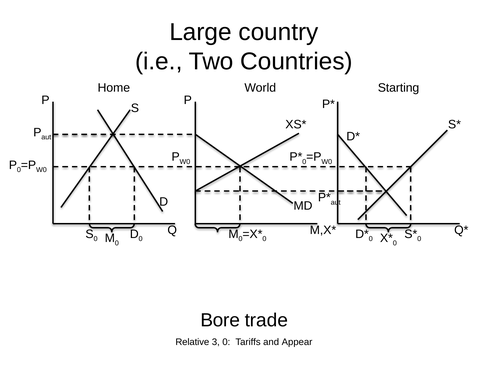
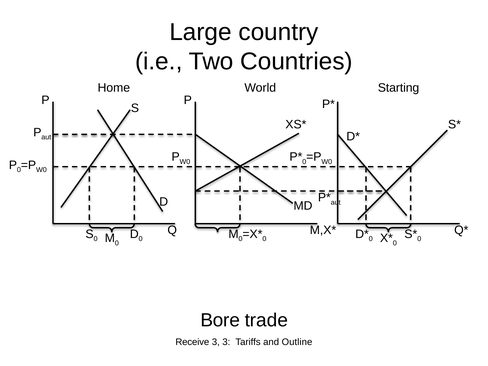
Relative: Relative -> Receive
3 0: 0 -> 3
Appear: Appear -> Outline
